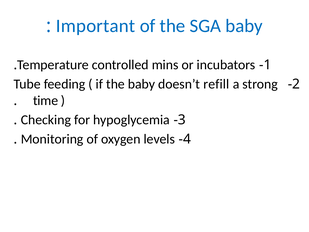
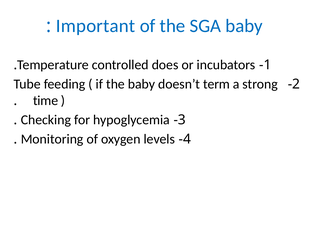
mins: mins -> does
refill: refill -> term
